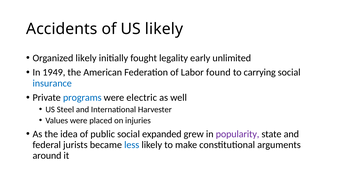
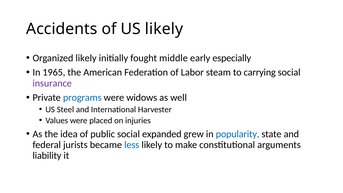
legality: legality -> middle
unlimited: unlimited -> especially
1949: 1949 -> 1965
found: found -> steam
insurance colour: blue -> purple
electric: electric -> widows
popularity colour: purple -> blue
around: around -> liability
